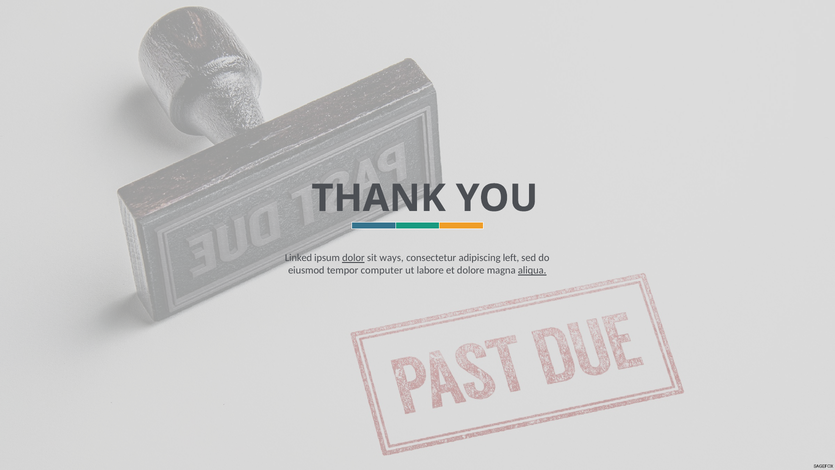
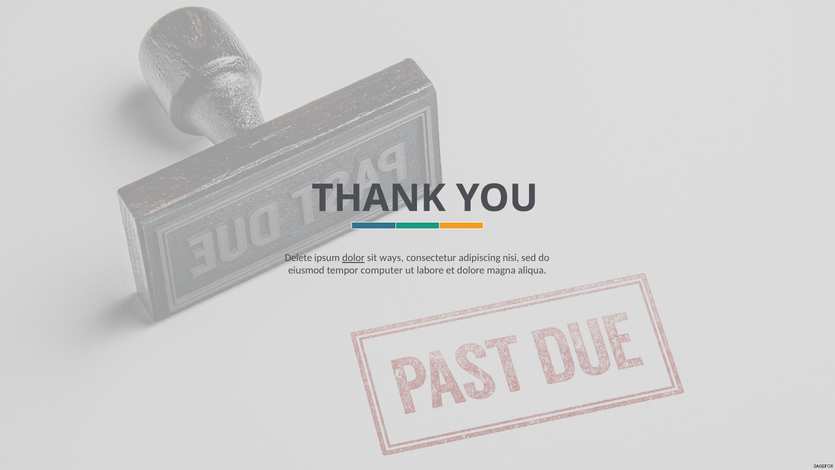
Linked: Linked -> Delete
left: left -> nisi
aliqua underline: present -> none
